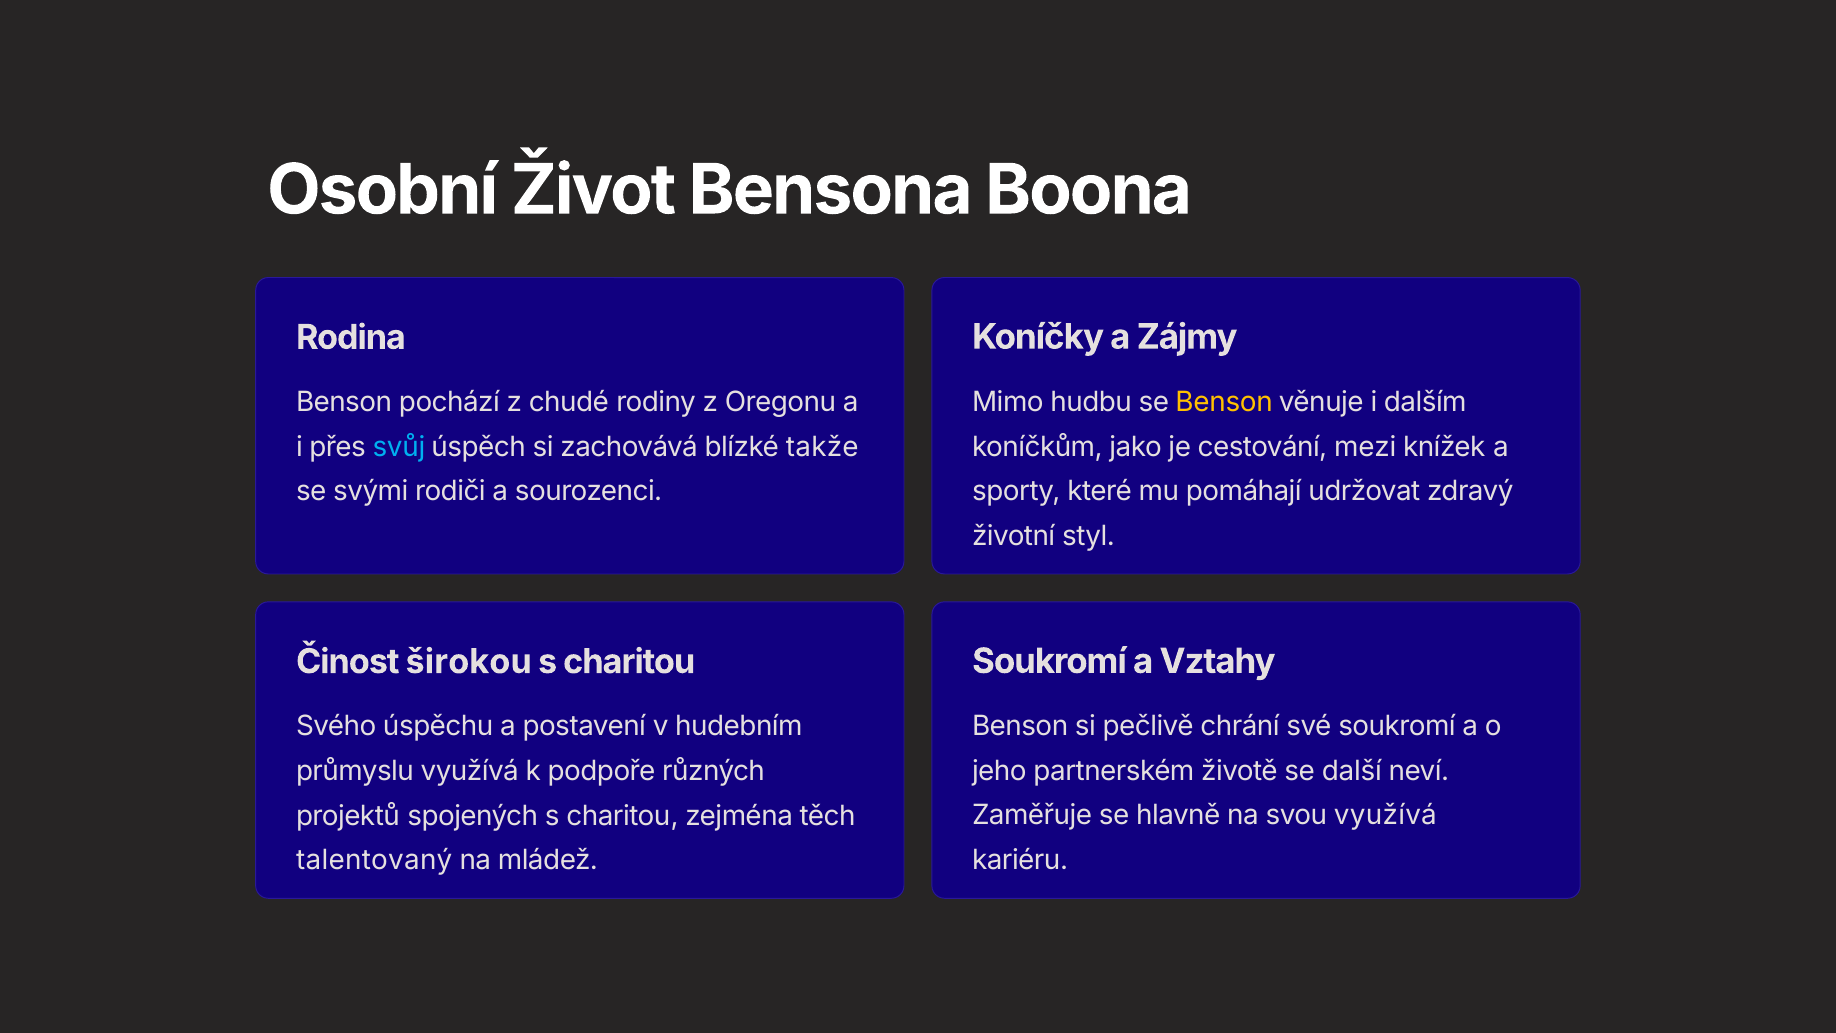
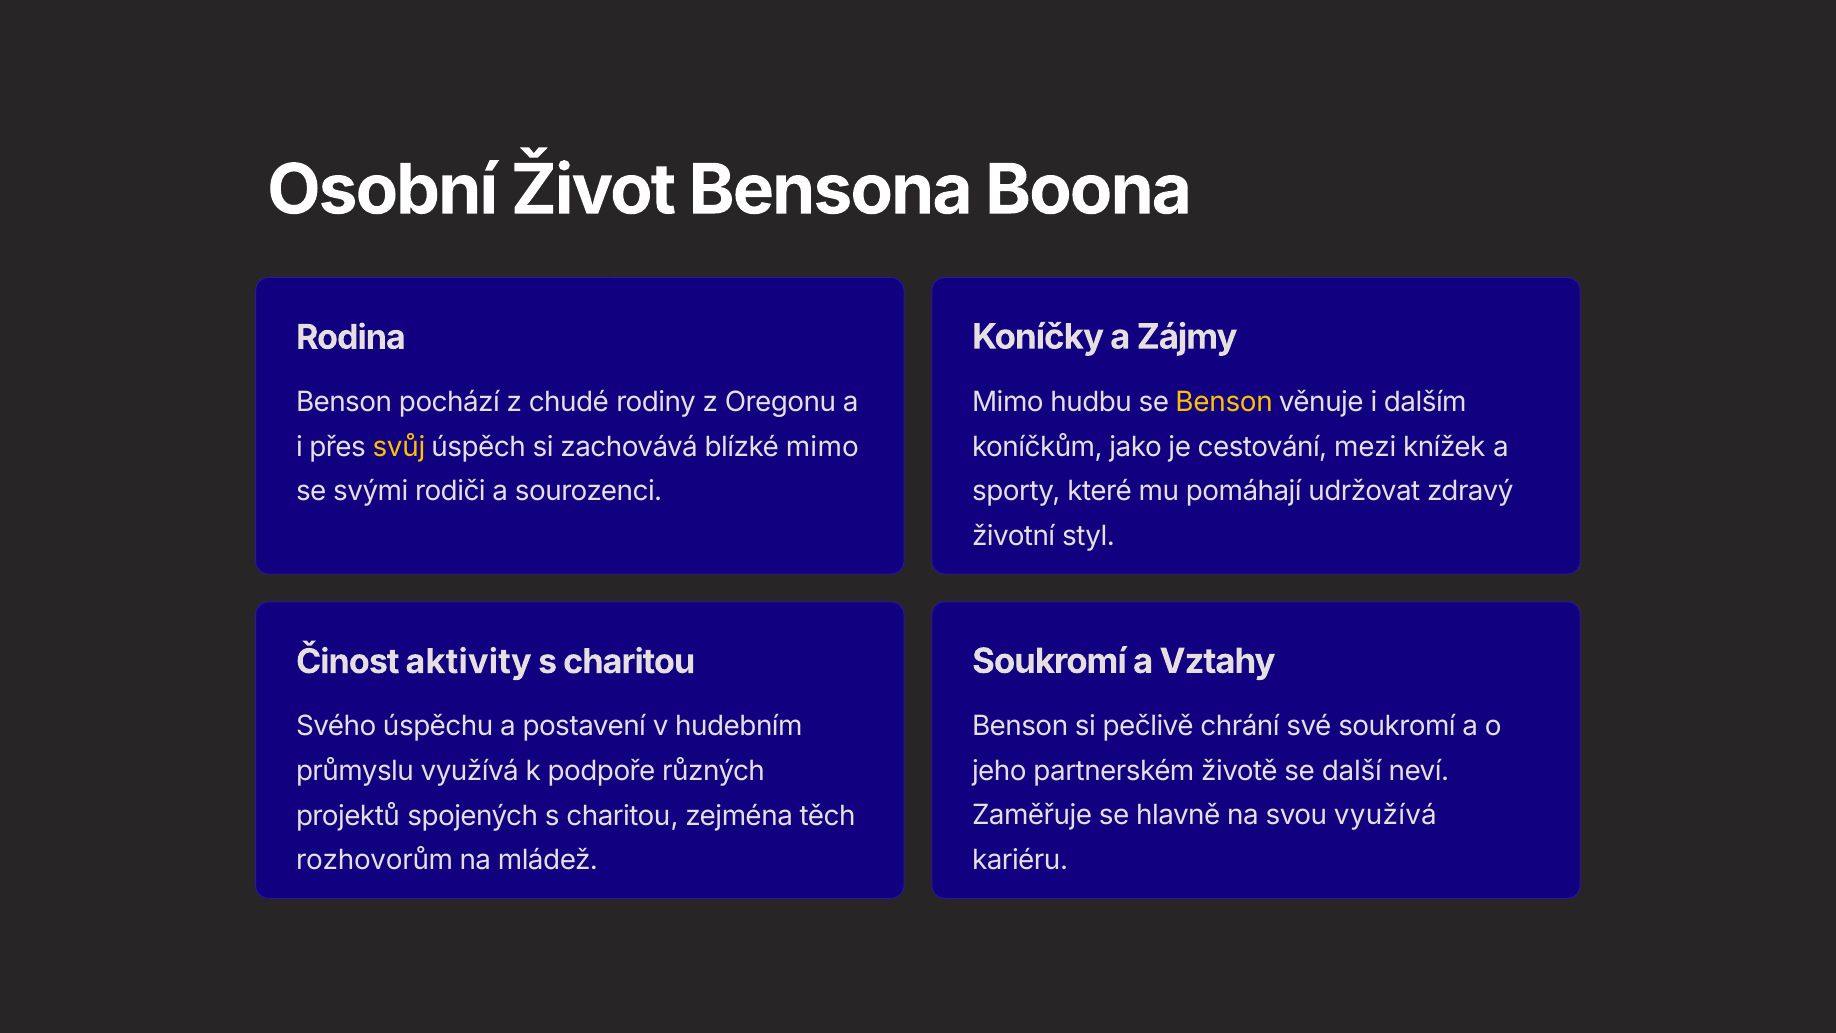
svůj colour: light blue -> yellow
blízké takže: takže -> mimo
širokou: širokou -> aktivity
talentovaný: talentovaný -> rozhovorům
